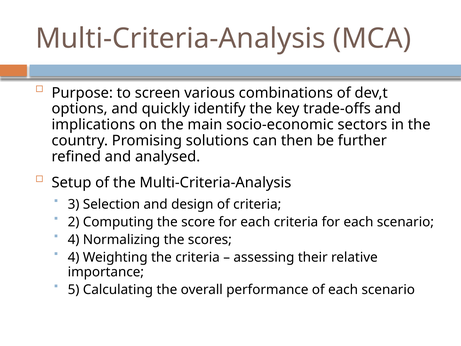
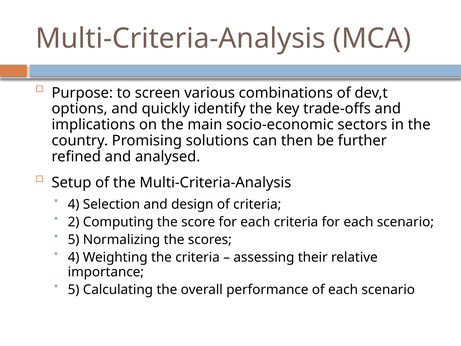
3 at (74, 204): 3 -> 4
4 at (74, 240): 4 -> 5
